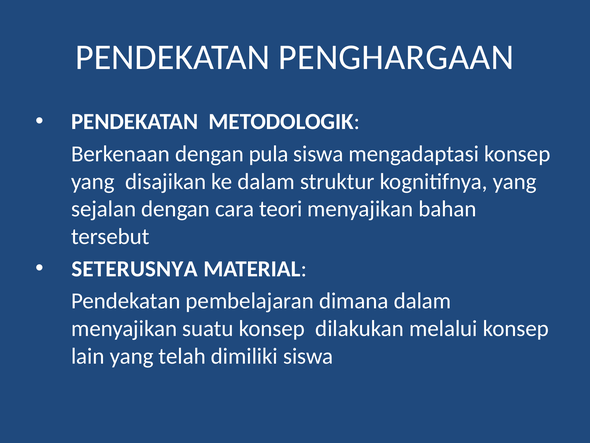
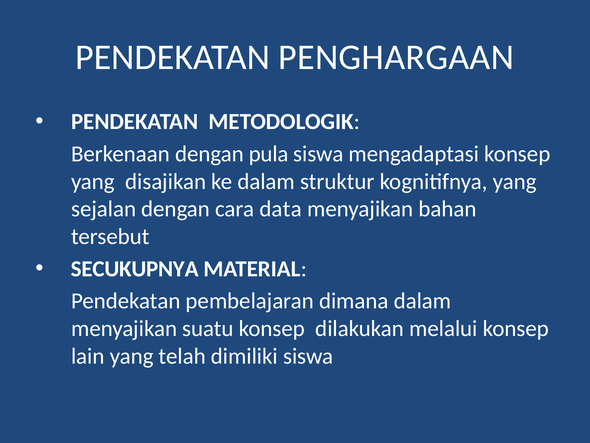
teori: teori -> data
SETERUSNYA: SETERUSNYA -> SECUKUPNYA
